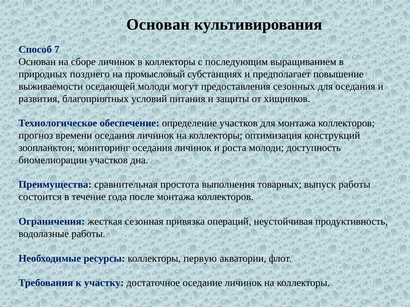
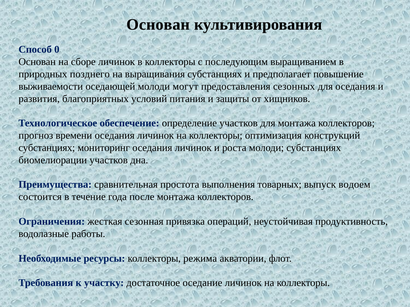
7: 7 -> 0
промысловый: промысловый -> выращивания
зоопланктон at (47, 148): зоопланктон -> субстанциях
молоди доступность: доступность -> субстанциях
выпуск работы: работы -> водоем
первую: первую -> режима
